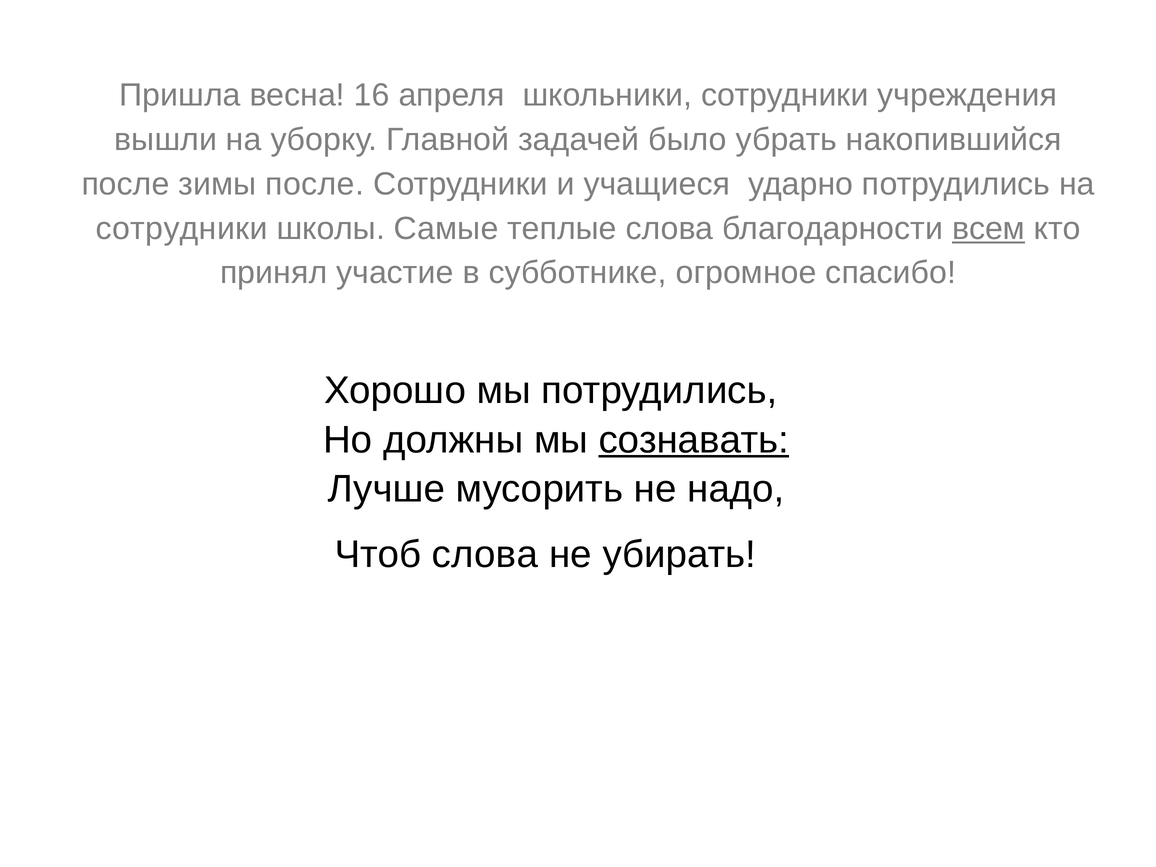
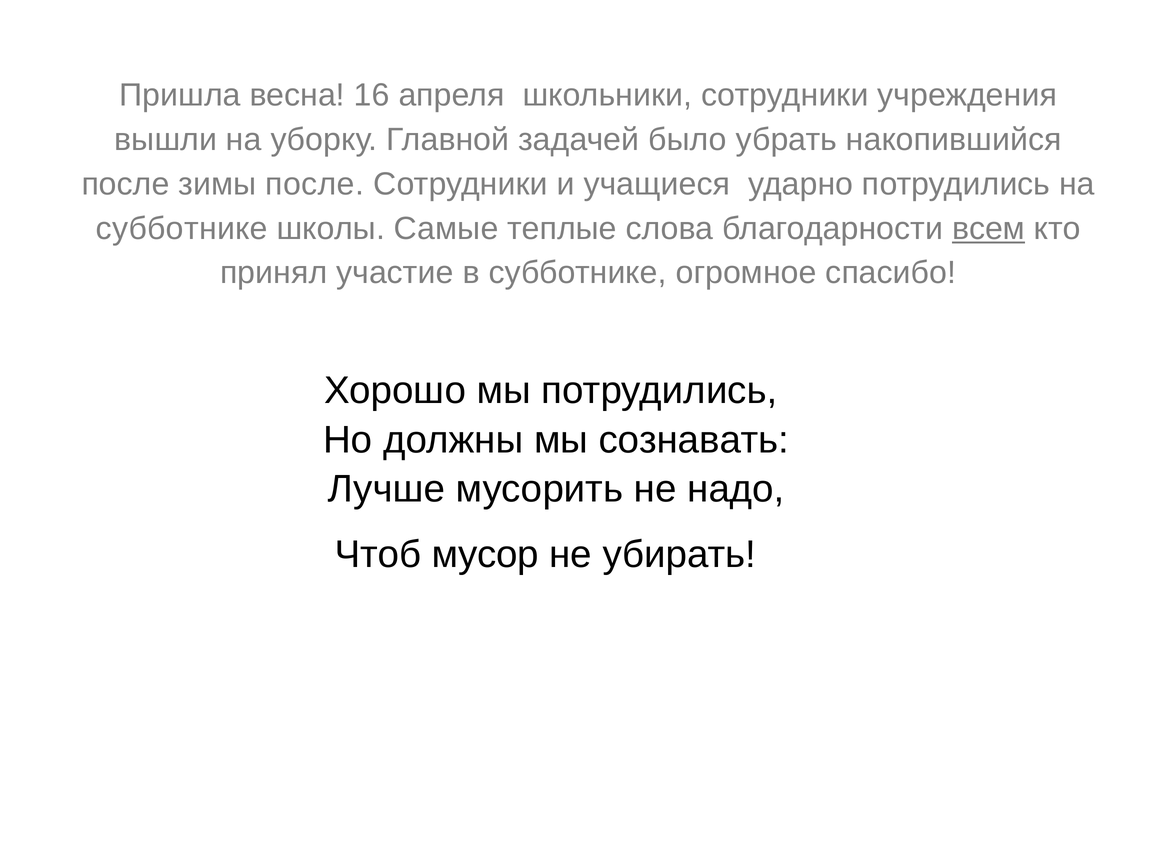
сотрудники at (182, 228): сотрудники -> субботнике
сознавать underline: present -> none
Чтоб слова: слова -> мусор
